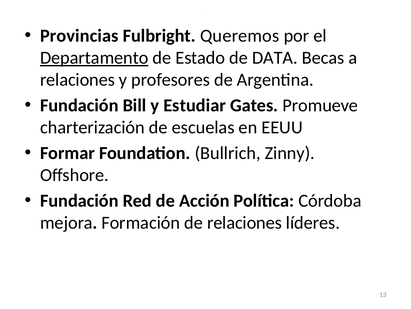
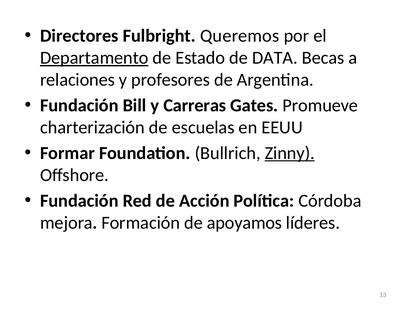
Provincias: Provincias -> Directores
Estudiar: Estudiar -> Carreras
Zinny underline: none -> present
de relaciones: relaciones -> apoyamos
